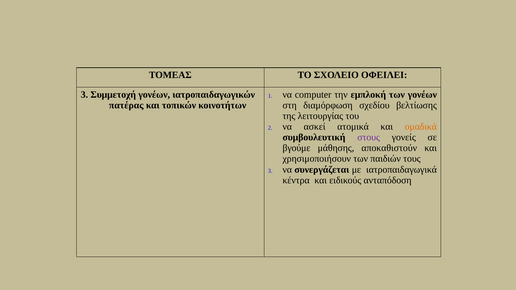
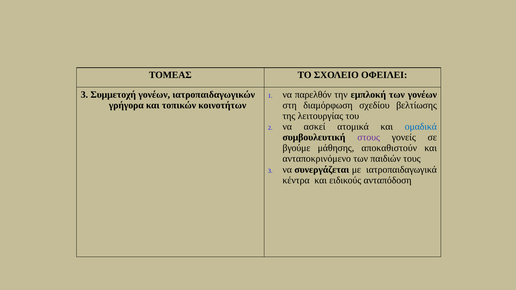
computer: computer -> παρελθόν
πατέρας: πατέρας -> γρήγορα
ομαδικά colour: orange -> blue
χρησιμοποιήσουν: χρησιμοποιήσουν -> ανταποκρινόμενο
